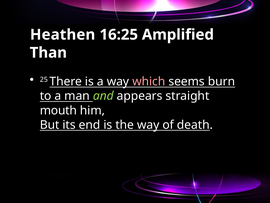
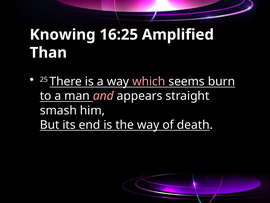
Heathen: Heathen -> Knowing
and colour: light green -> pink
mouth: mouth -> smash
